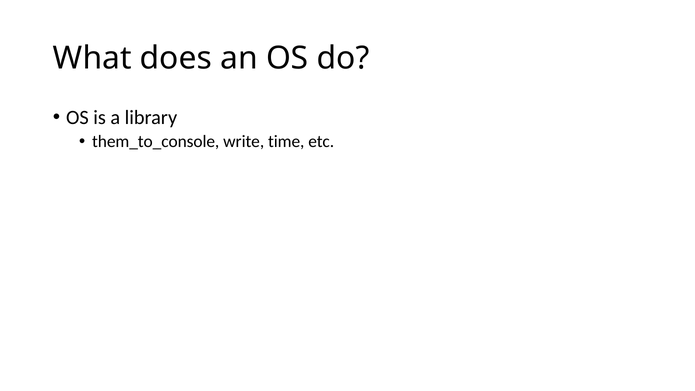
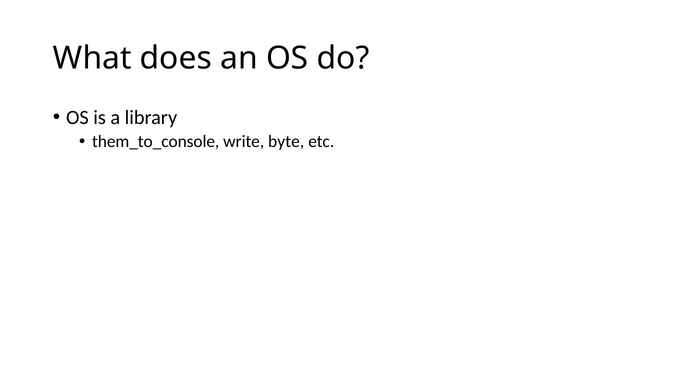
time: time -> byte
